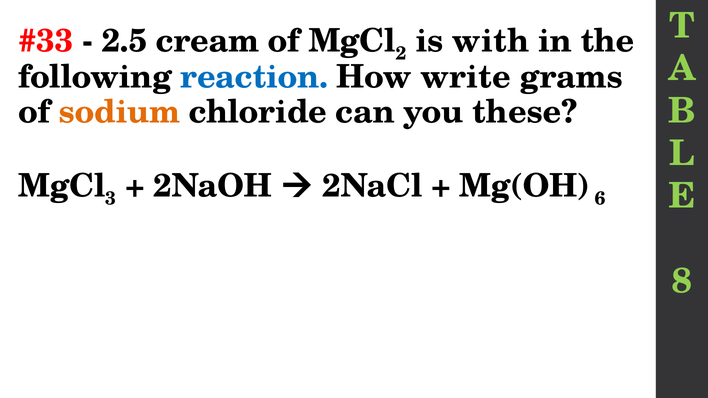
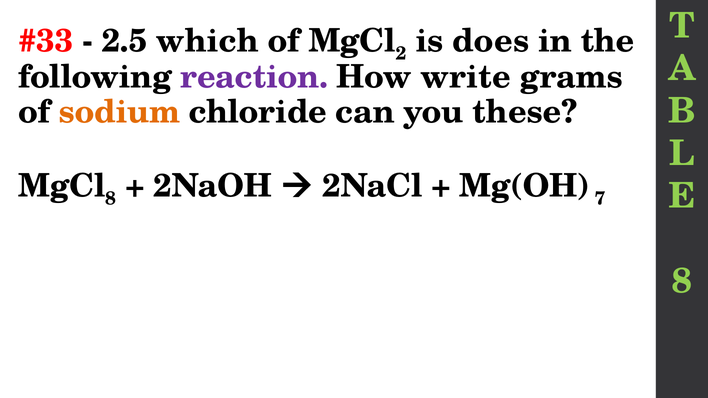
cream: cream -> which
with: with -> does
reaction colour: blue -> purple
3 at (111, 199): 3 -> 8
6: 6 -> 7
